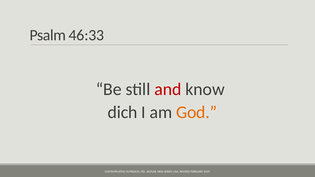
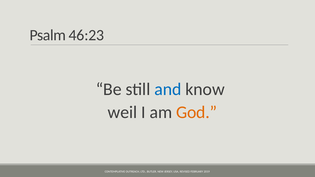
46:33: 46:33 -> 46:23
and colour: red -> blue
dich: dich -> weil
